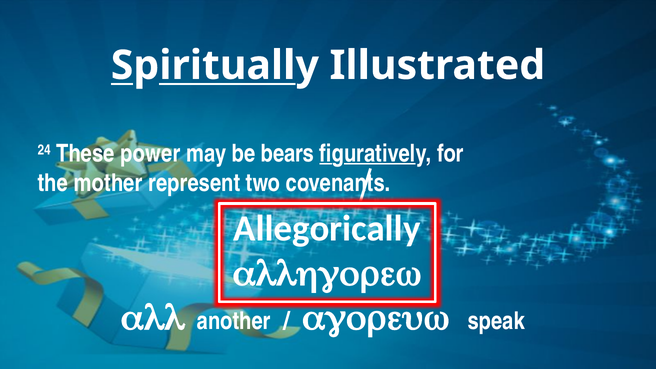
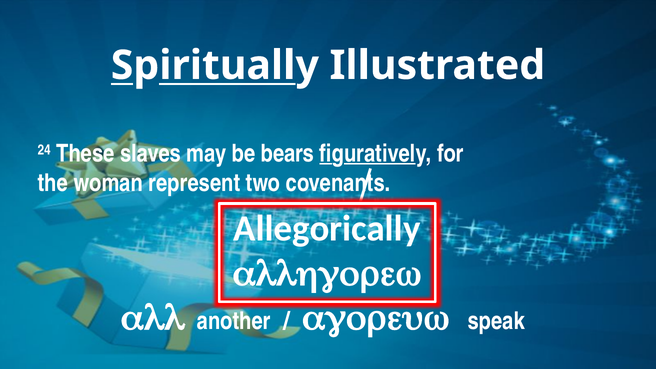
power: power -> slaves
mother: mother -> woman
